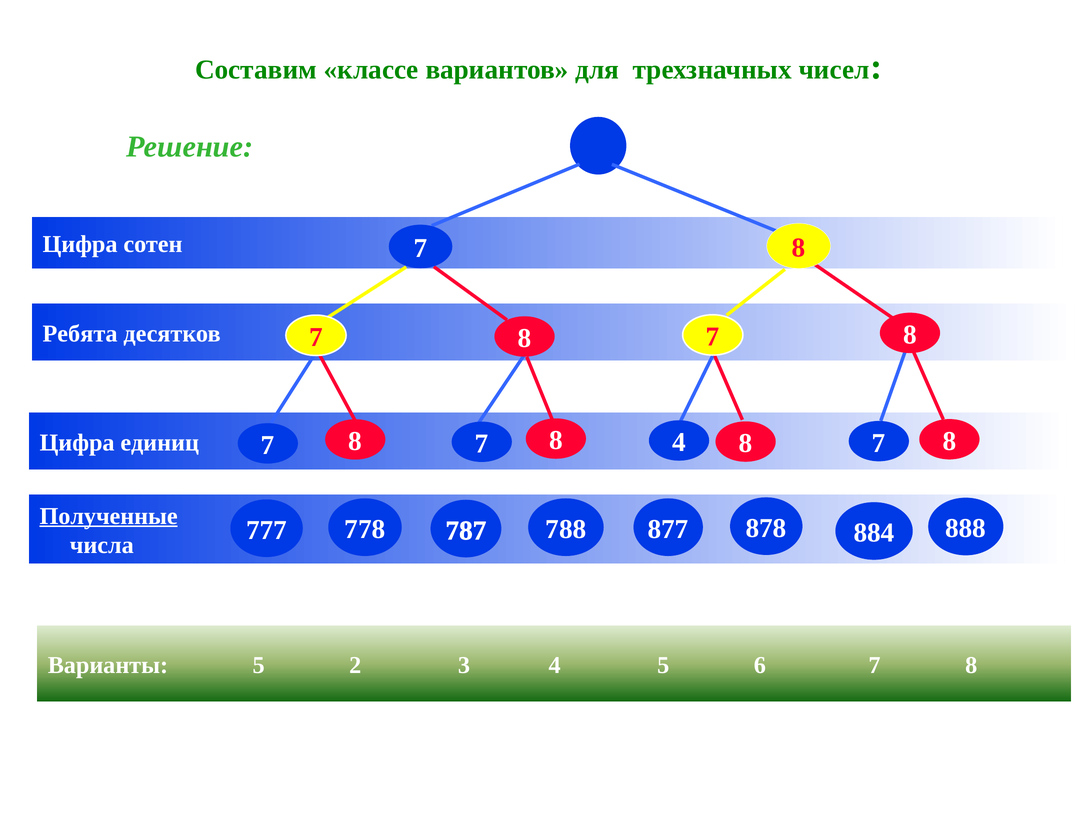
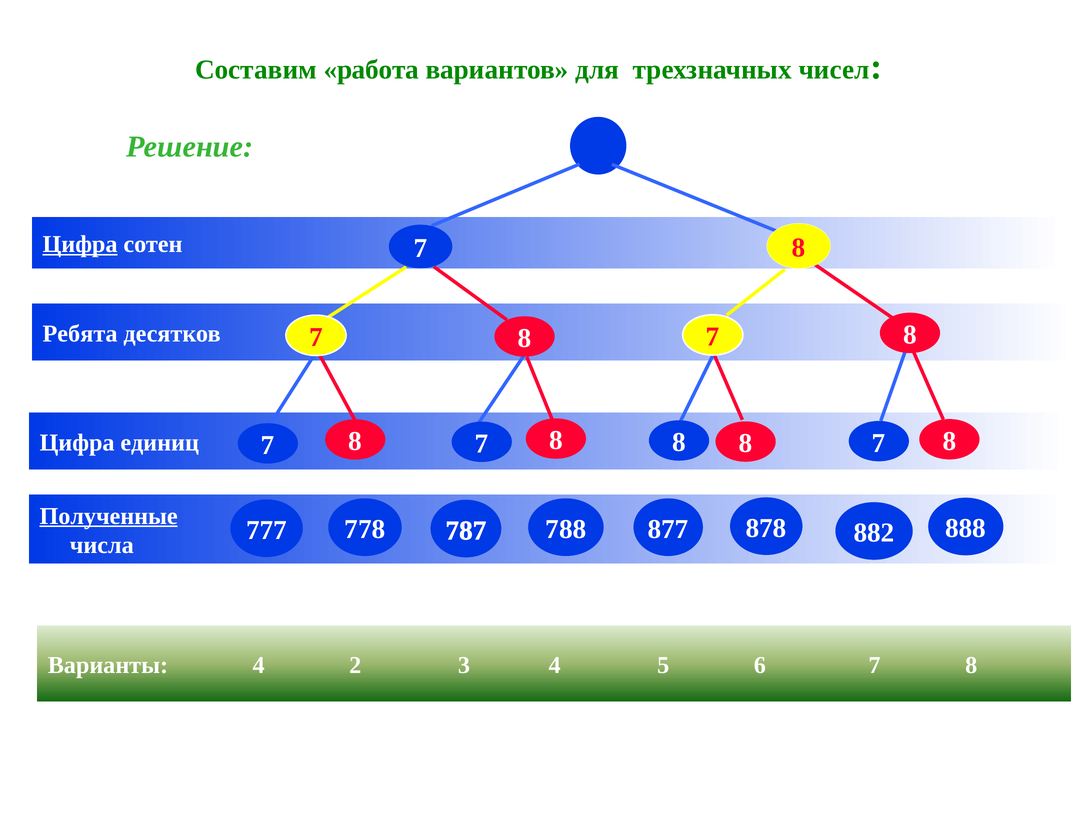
классе: классе -> работа
Цифра at (80, 244) underline: none -> present
4 at (679, 442): 4 -> 8
884: 884 -> 882
Варианты 5: 5 -> 4
